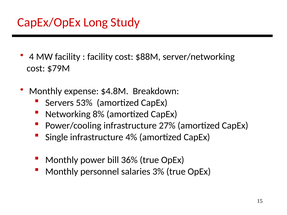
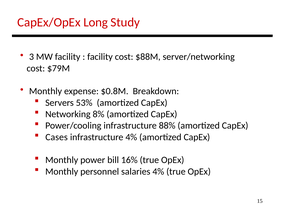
4: 4 -> 3
$4.8M: $4.8M -> $0.8M
27%: 27% -> 88%
Single: Single -> Cases
36%: 36% -> 16%
salaries 3%: 3% -> 4%
